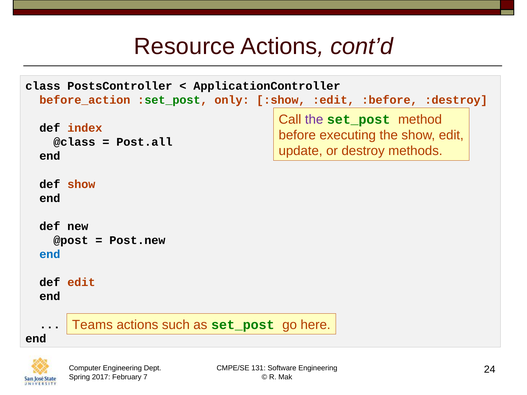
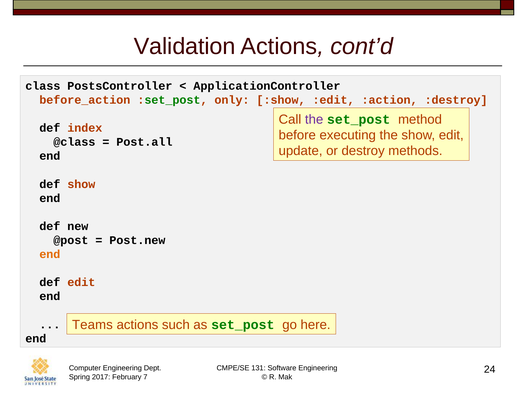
Resource: Resource -> Validation
:before: :before -> :action
end at (50, 254) colour: blue -> orange
